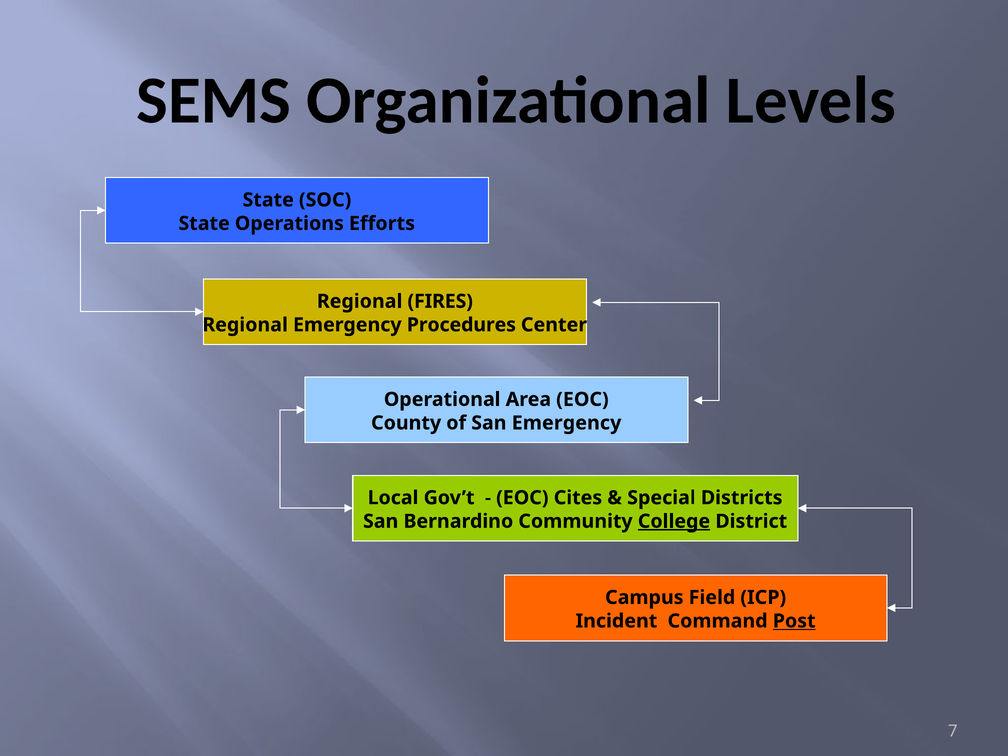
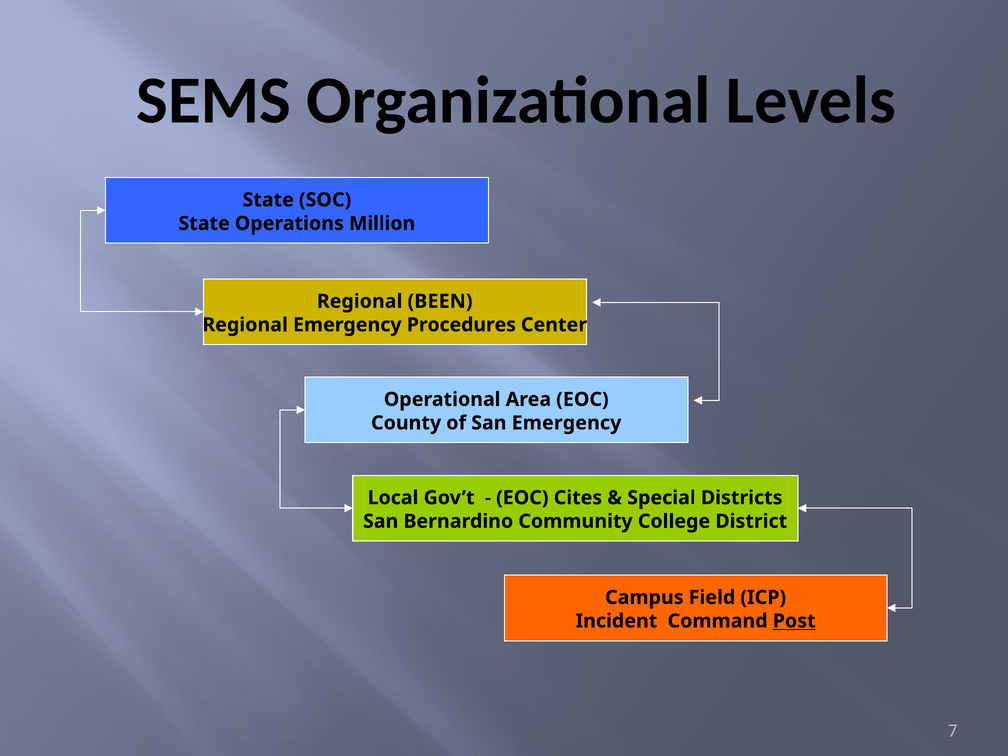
Efforts: Efforts -> Million
FIRES: FIRES -> BEEN
College underline: present -> none
